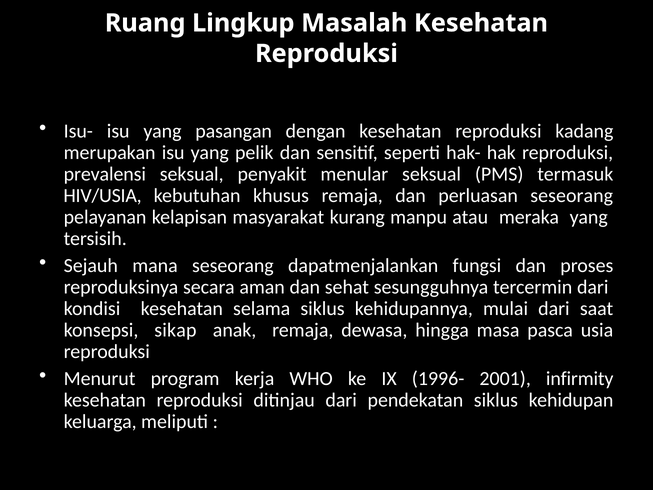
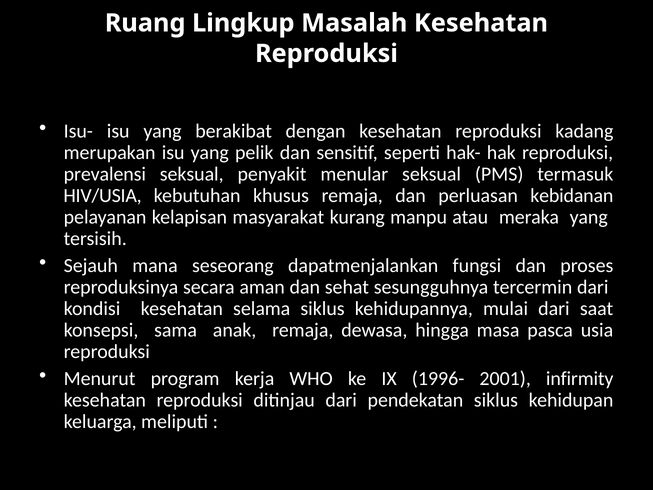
pasangan: pasangan -> berakibat
perluasan seseorang: seseorang -> kebidanan
sikap: sikap -> sama
